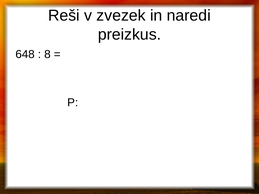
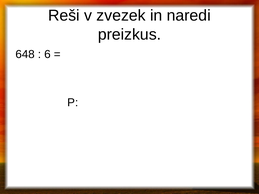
8: 8 -> 6
